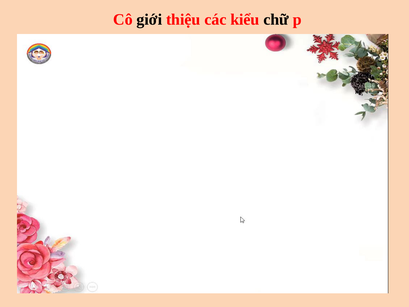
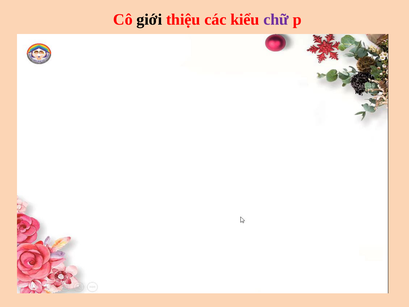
chữ colour: black -> purple
